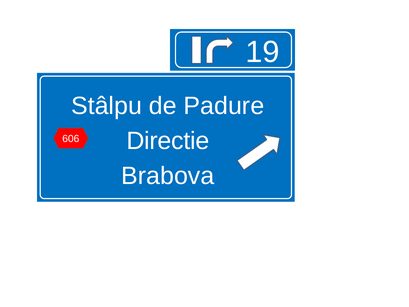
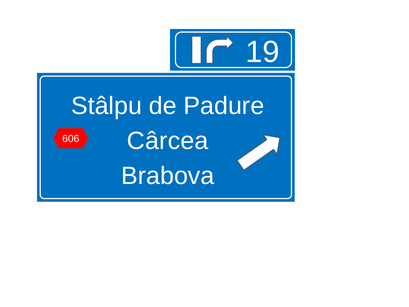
Directie: Directie -> Cârcea
